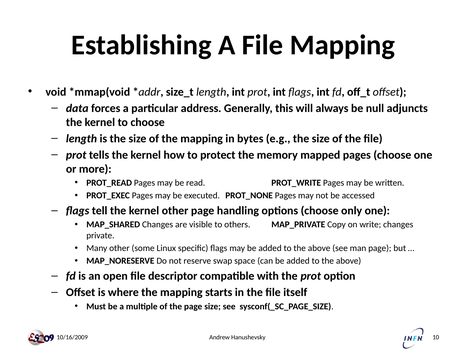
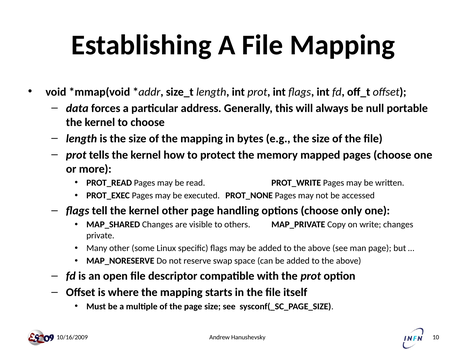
adjuncts: adjuncts -> portable
